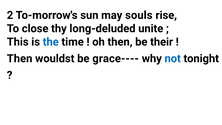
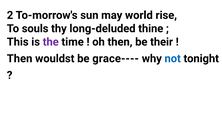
souls: souls -> world
close: close -> souls
unite: unite -> thine
the colour: blue -> purple
